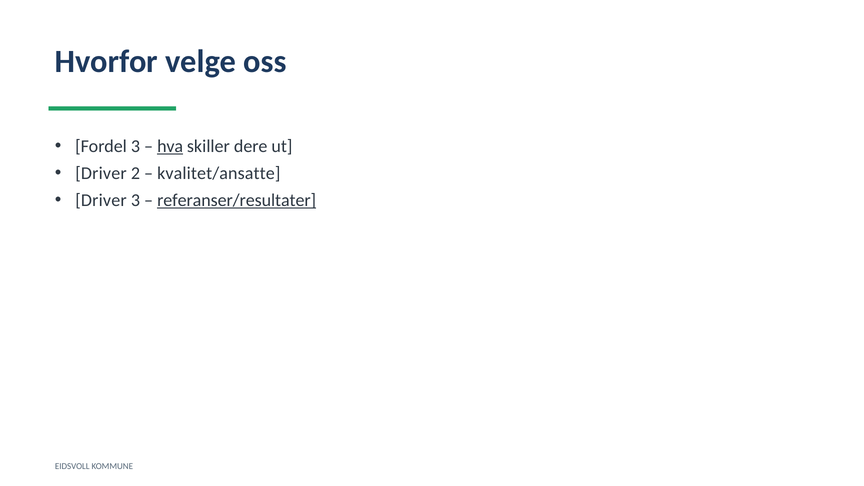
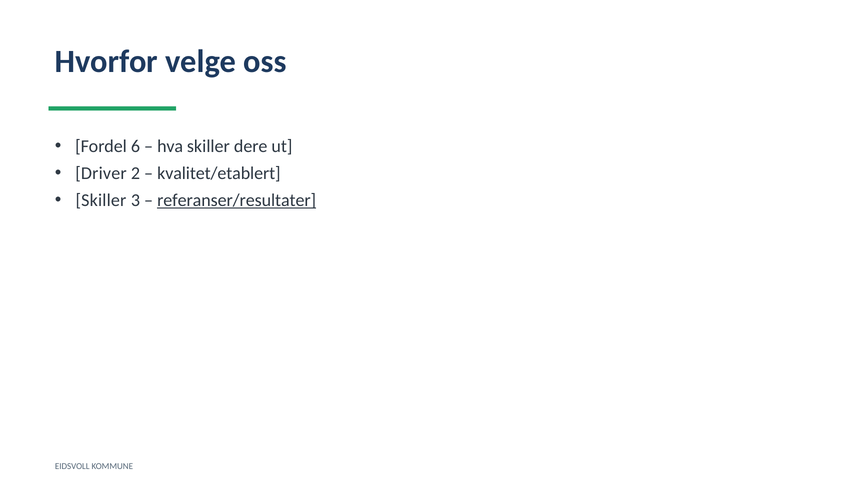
Fordel 3: 3 -> 6
hva underline: present -> none
kvalitet/ansatte: kvalitet/ansatte -> kvalitet/etablert
Driver at (101, 200): Driver -> Skiller
